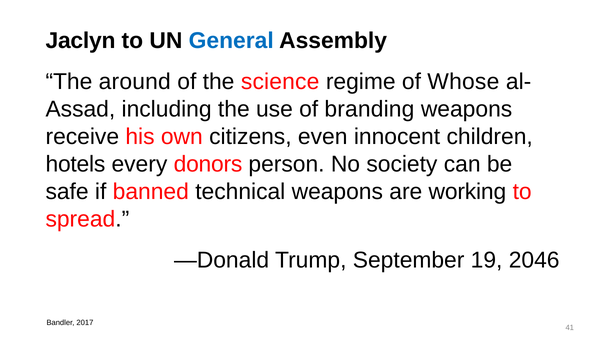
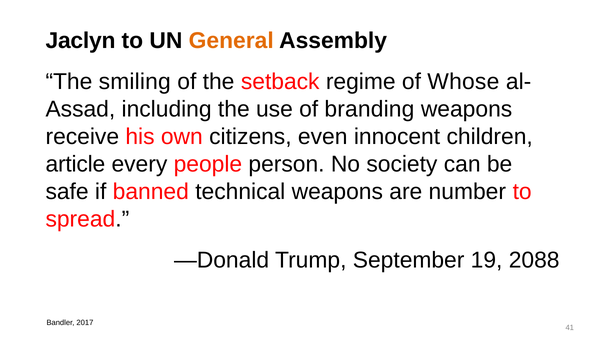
General colour: blue -> orange
around: around -> smiling
science: science -> setback
hotels: hotels -> article
donors: donors -> people
working: working -> number
2046: 2046 -> 2088
